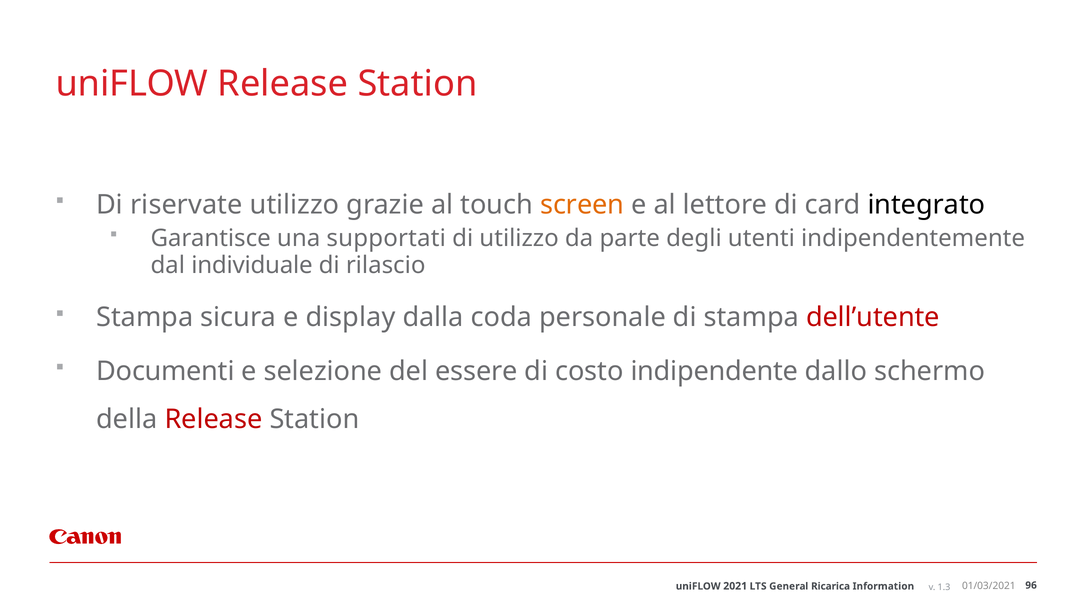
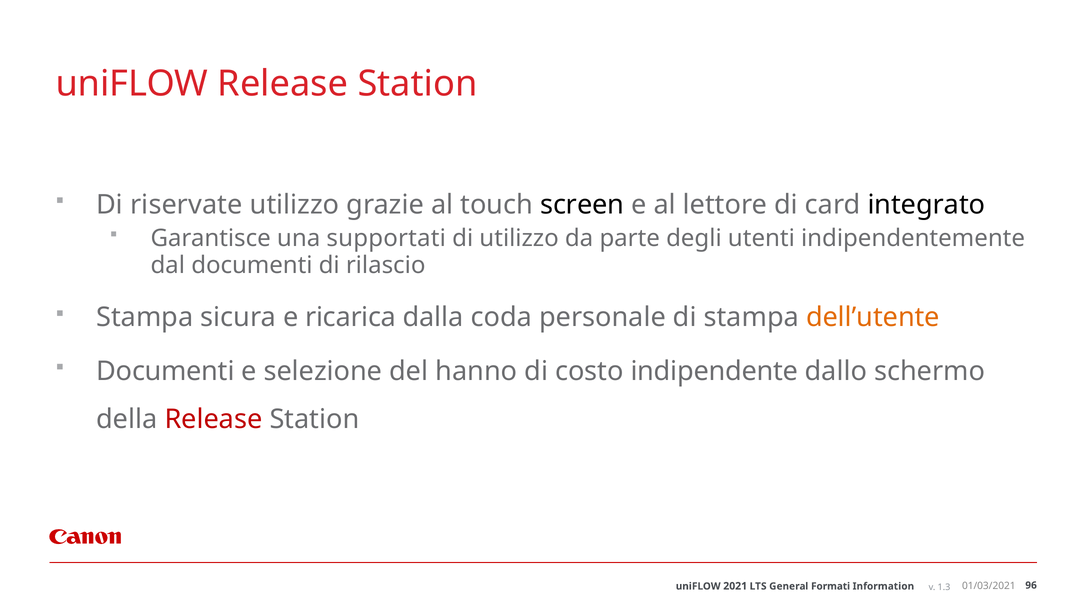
screen colour: orange -> black
dal individuale: individuale -> documenti
display: display -> ricarica
dell’utente colour: red -> orange
essere: essere -> hanno
Ricarica: Ricarica -> Formati
